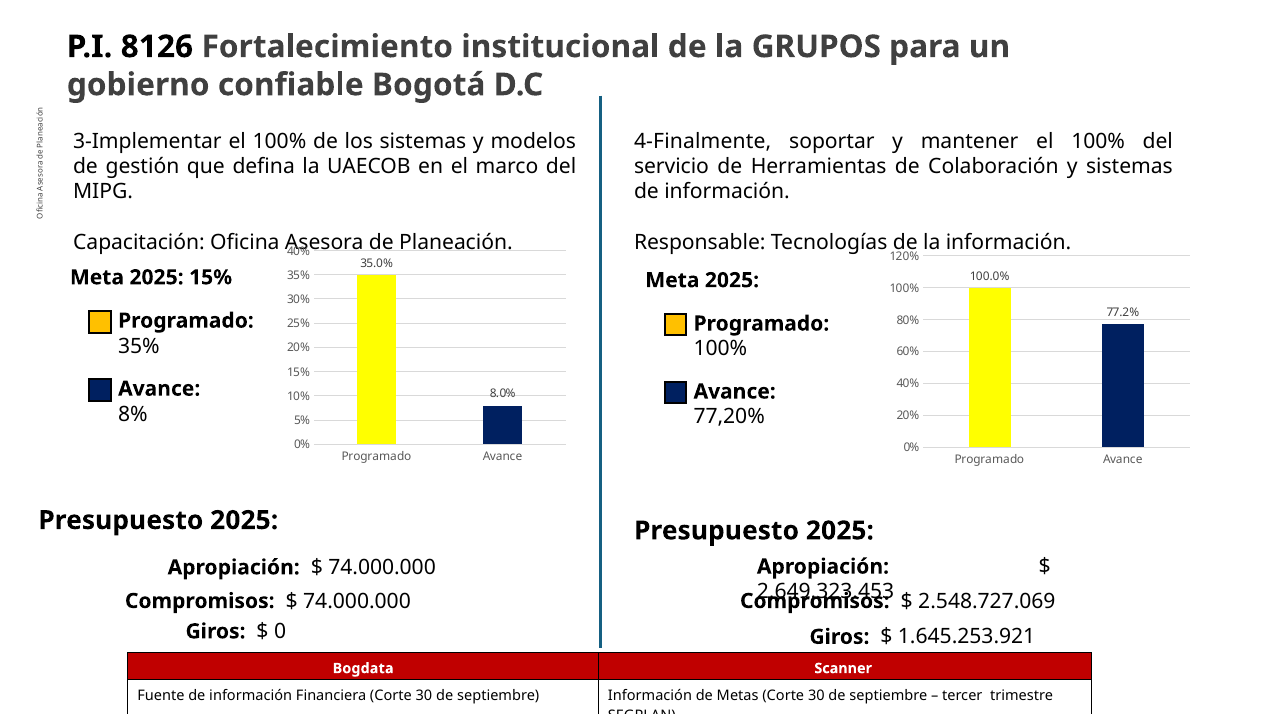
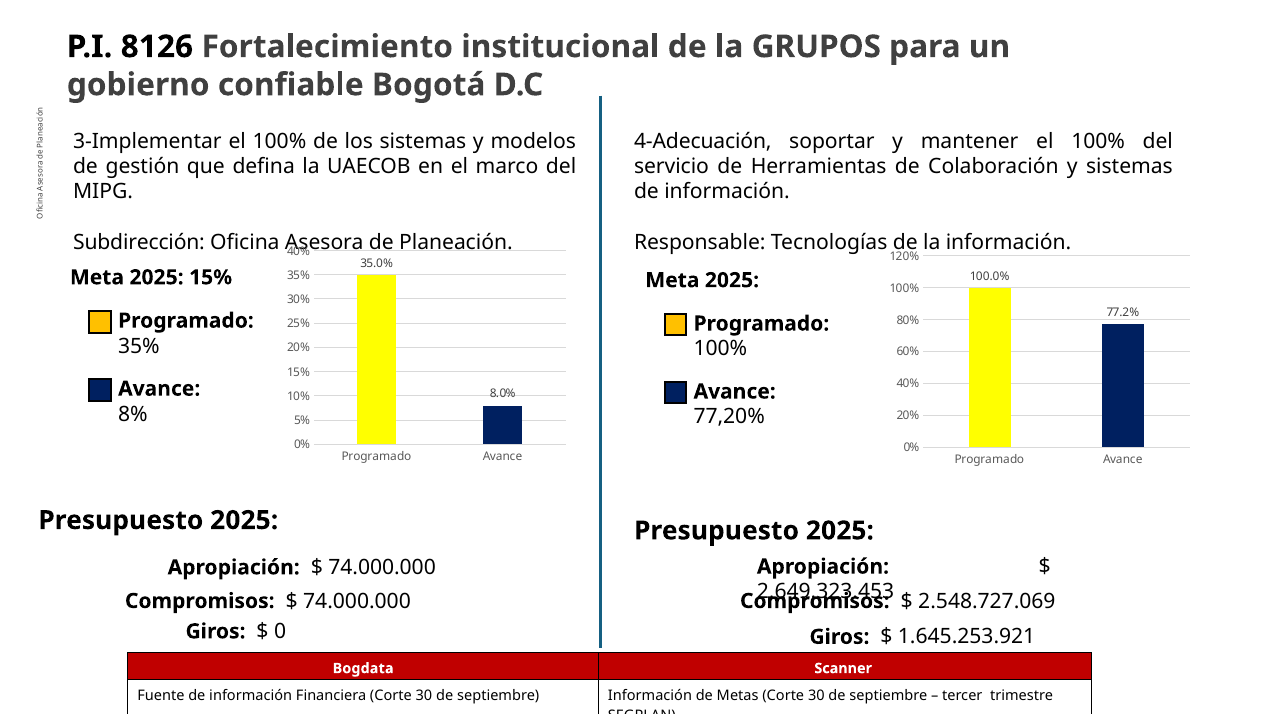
4-Finalmente: 4-Finalmente -> 4-Adecuación
Capacitación: Capacitación -> Subdirección
